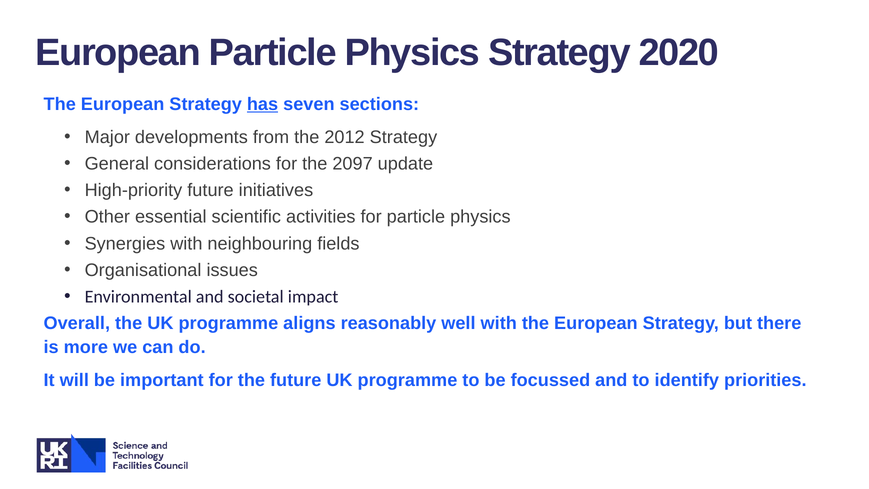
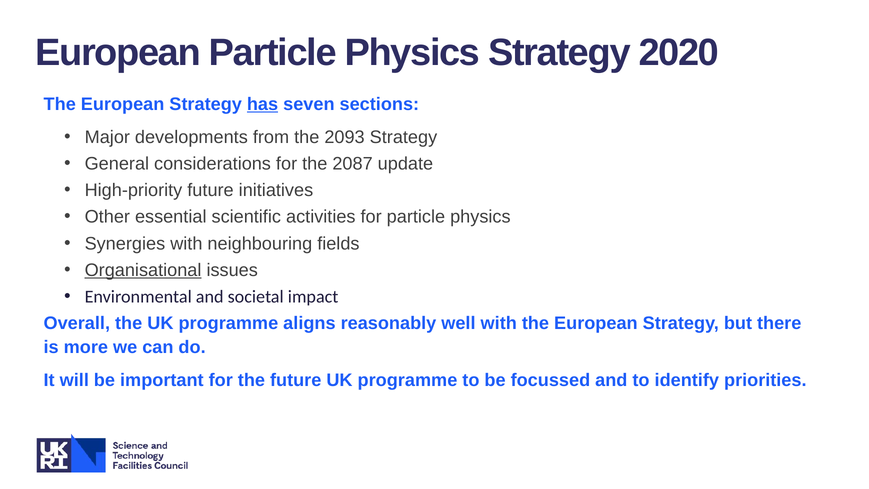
2012: 2012 -> 2093
2097: 2097 -> 2087
Organisational underline: none -> present
